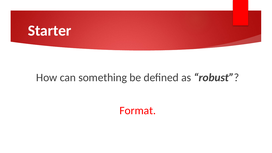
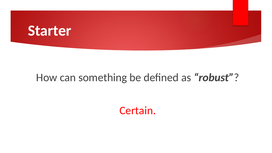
Format: Format -> Certain
